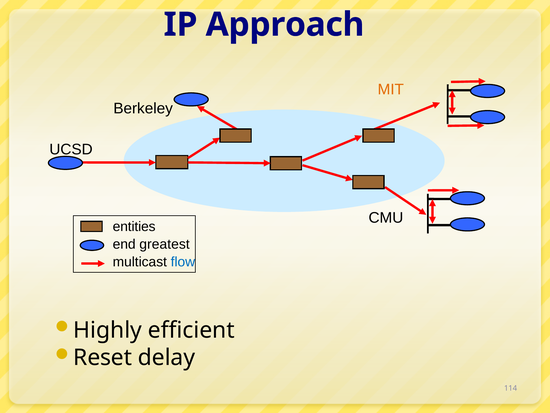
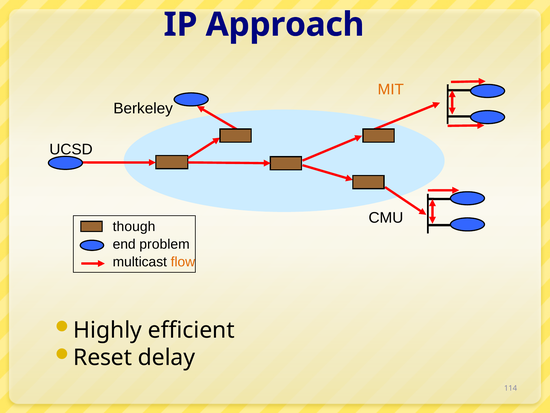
entities: entities -> though
greatest: greatest -> problem
flow colour: blue -> orange
